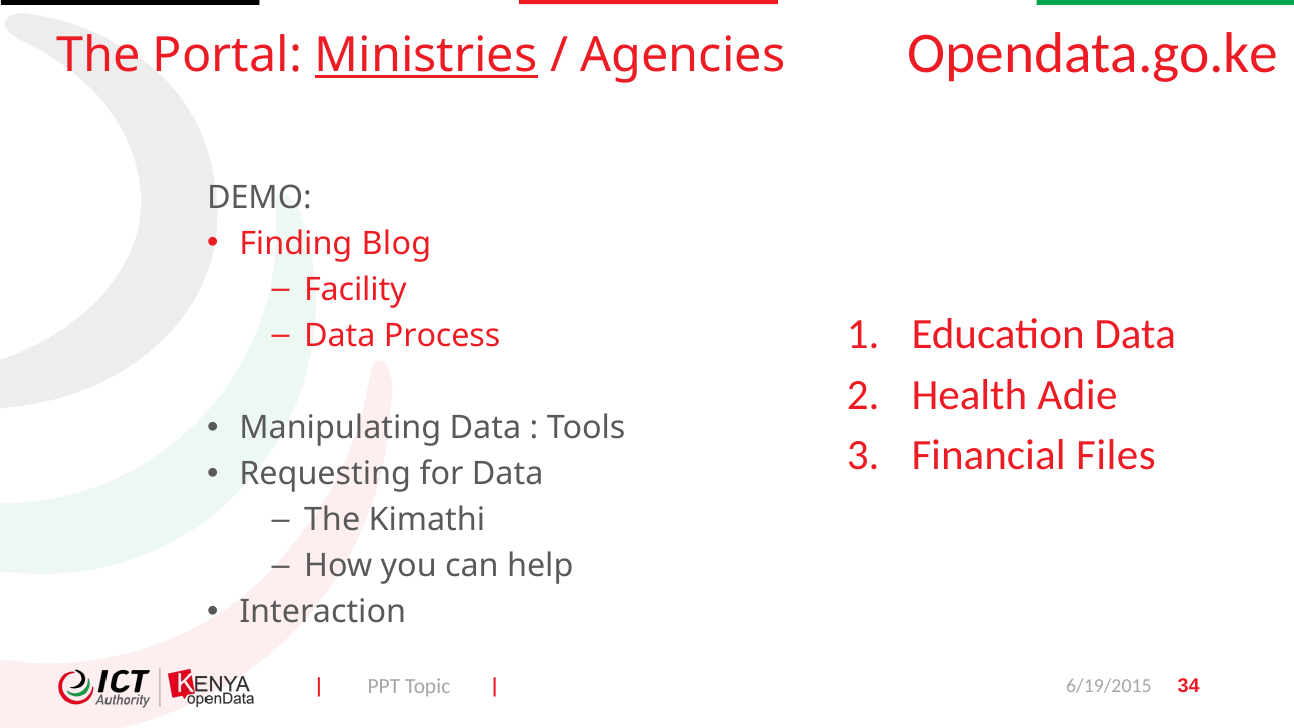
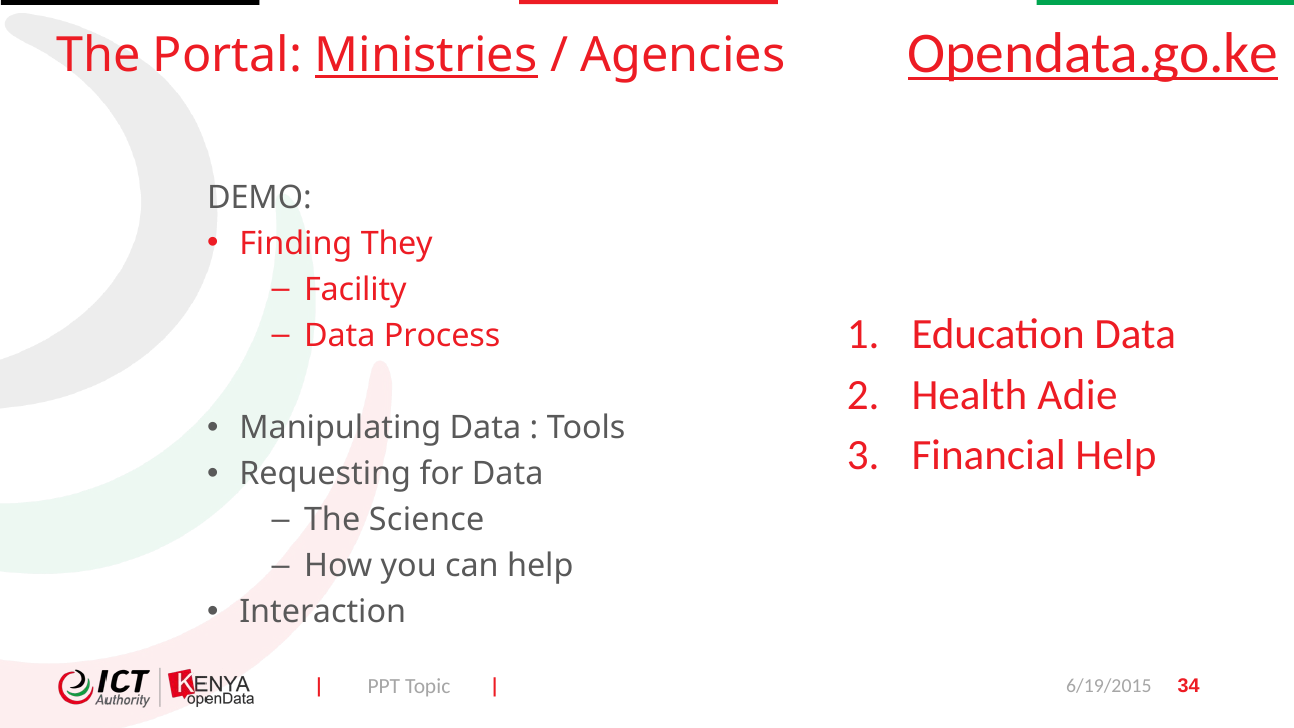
Opendata.go.ke underline: none -> present
Blog: Blog -> They
Financial Files: Files -> Help
Kimathi: Kimathi -> Science
